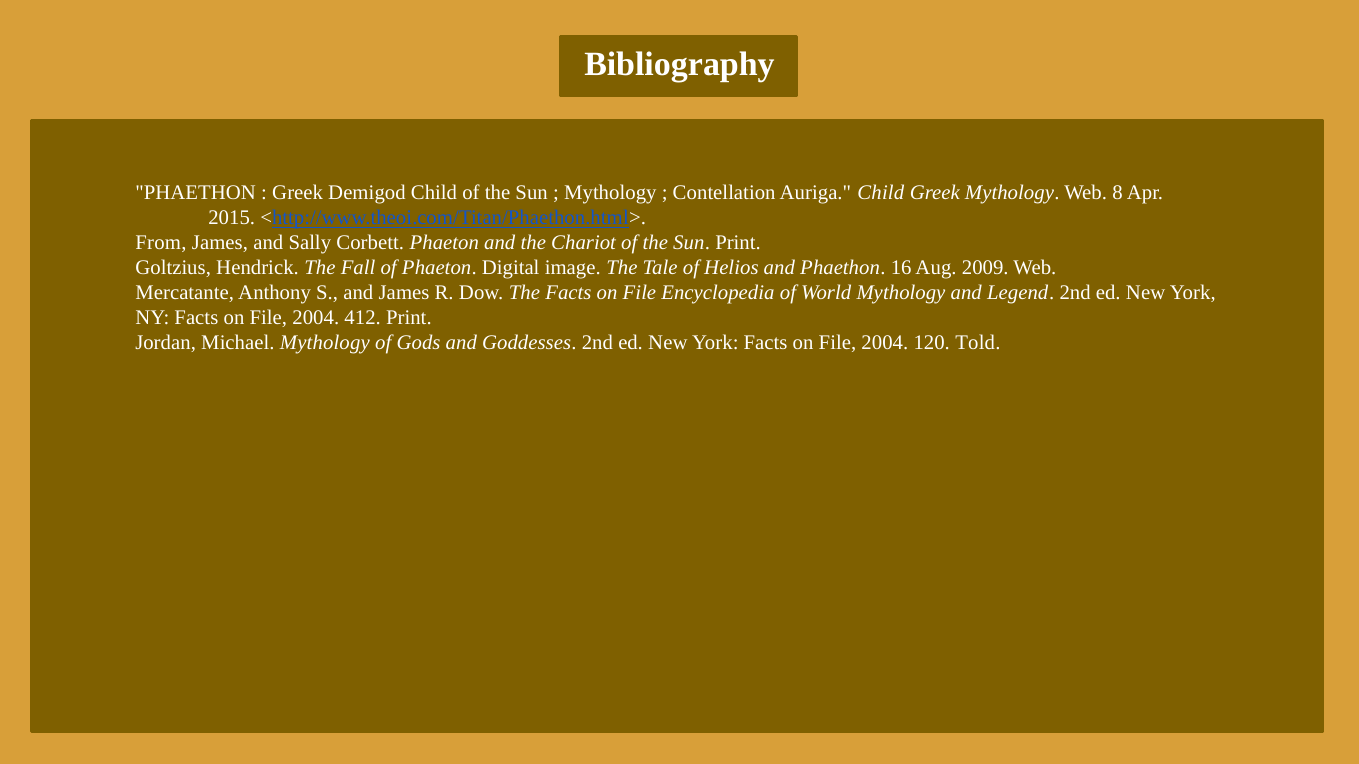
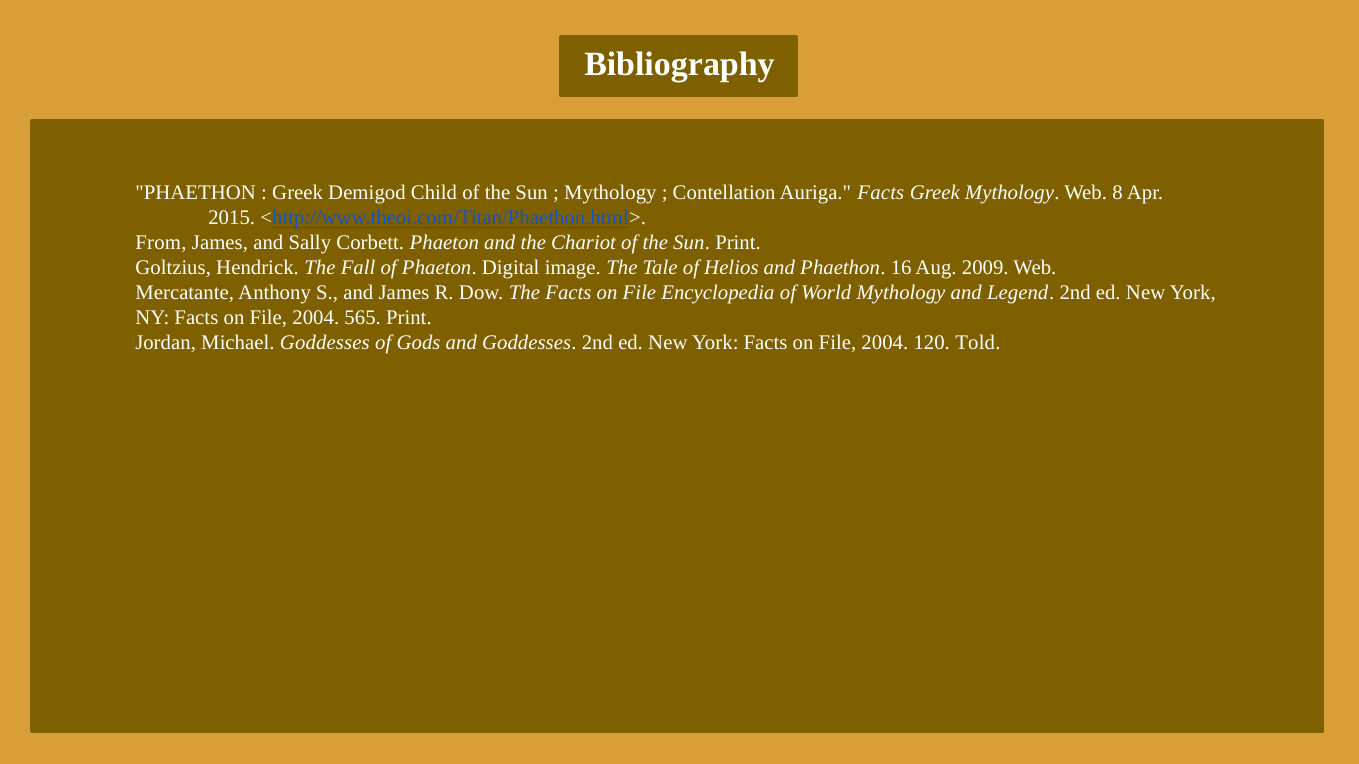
Auriga Child: Child -> Facts
412: 412 -> 565
Michael Mythology: Mythology -> Goddesses
